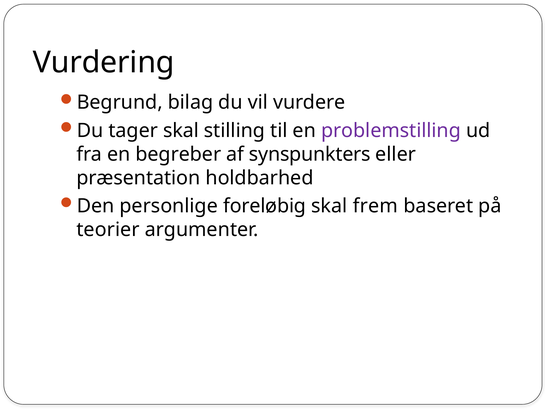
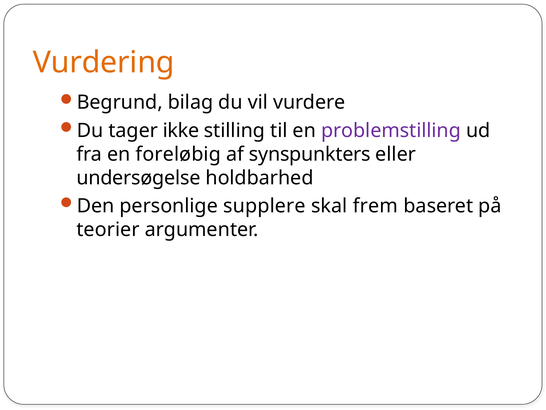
Vurdering colour: black -> orange
tager skal: skal -> ikke
begreber: begreber -> foreløbig
præsentation: præsentation -> undersøgelse
foreløbig: foreløbig -> supplere
